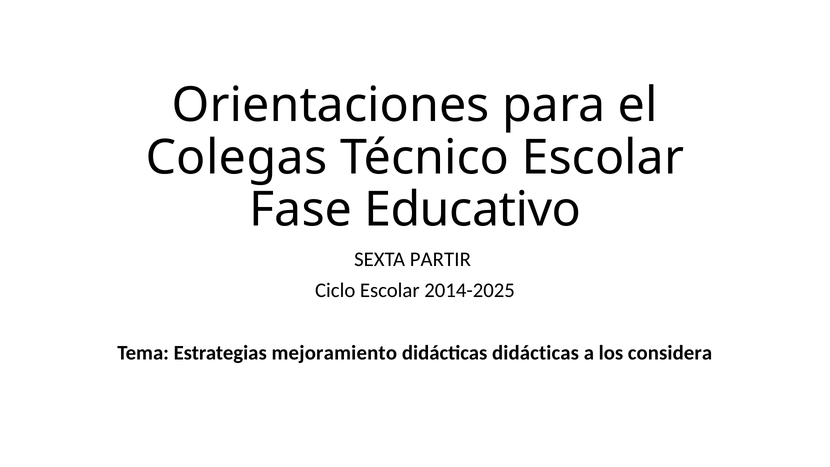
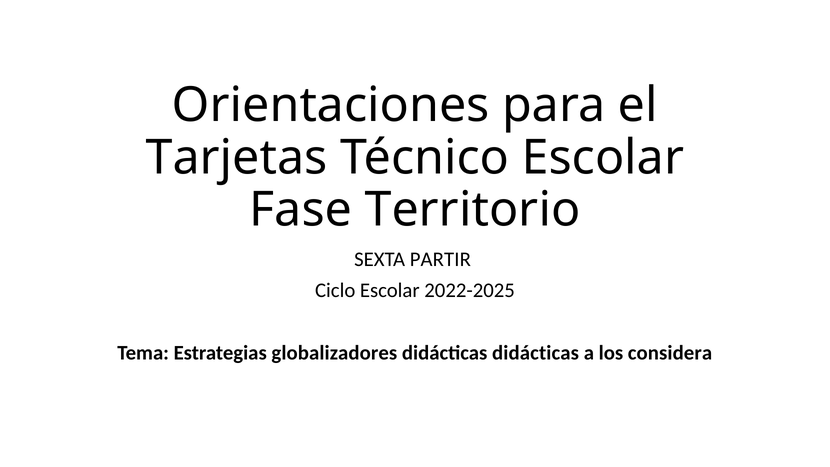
Colegas: Colegas -> Tarjetas
Educativo: Educativo -> Territorio
2014-2025: 2014-2025 -> 2022-2025
mejoramiento: mejoramiento -> globalizadores
